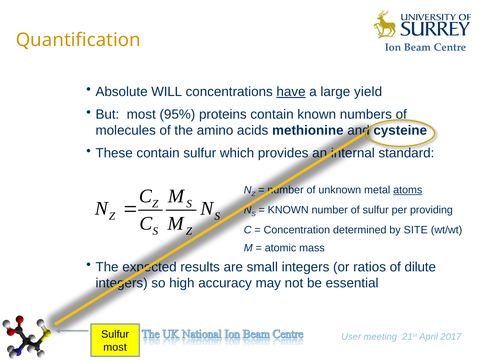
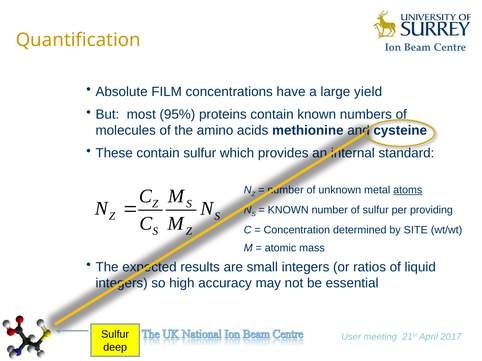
WILL: WILL -> FILM
have underline: present -> none
dilute: dilute -> liquid
most at (115, 348): most -> deep
